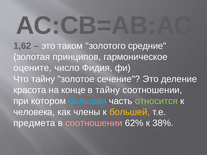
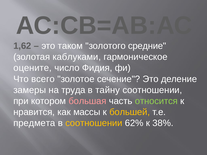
принципов: принципов -> каблуками
Что тайну: тайну -> всего
красота: красота -> замеры
конце: конце -> труда
большая colour: light blue -> pink
человека: человека -> нравится
члены: члены -> массы
соотношении at (94, 123) colour: pink -> yellow
